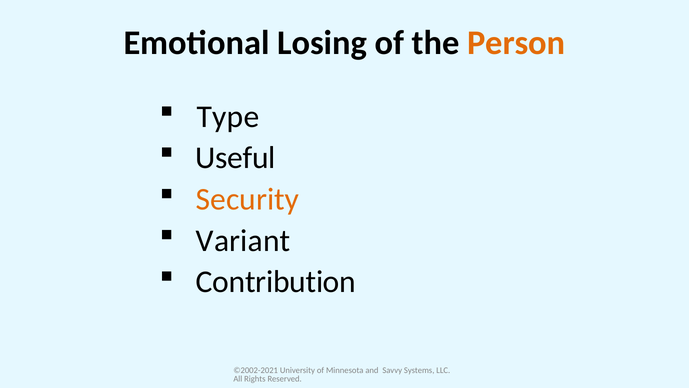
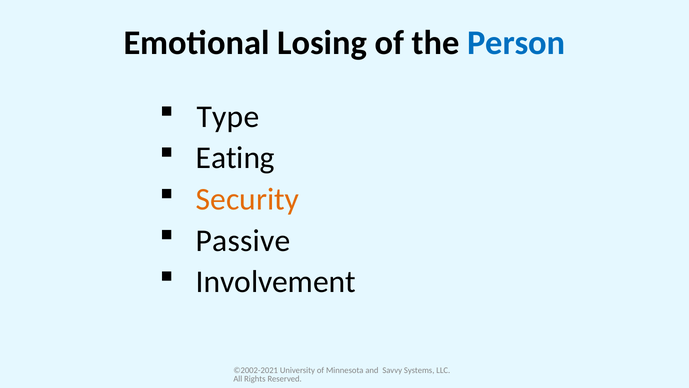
Person colour: orange -> blue
Useful: Useful -> Eating
Variant: Variant -> Passive
Contribution: Contribution -> Involvement
